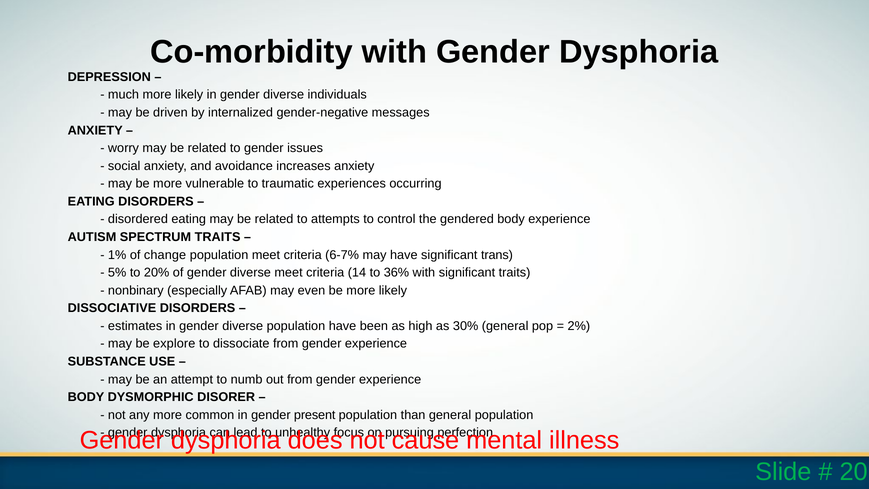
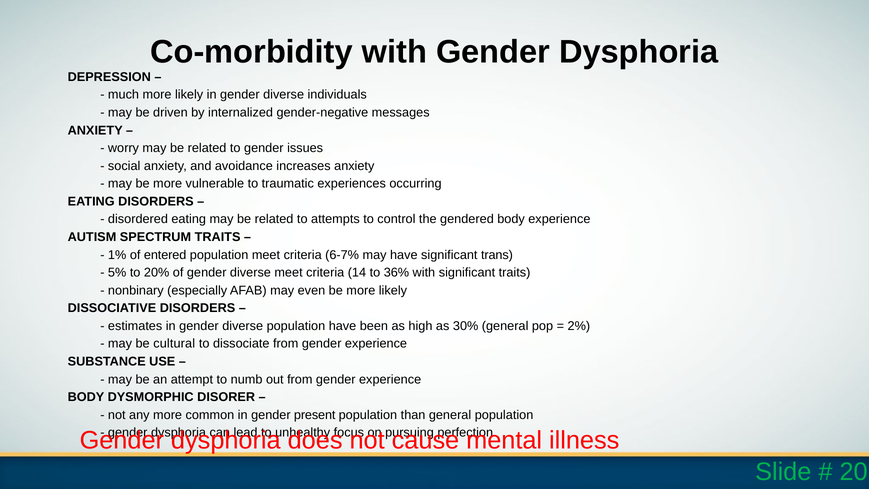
change: change -> entered
explore: explore -> cultural
